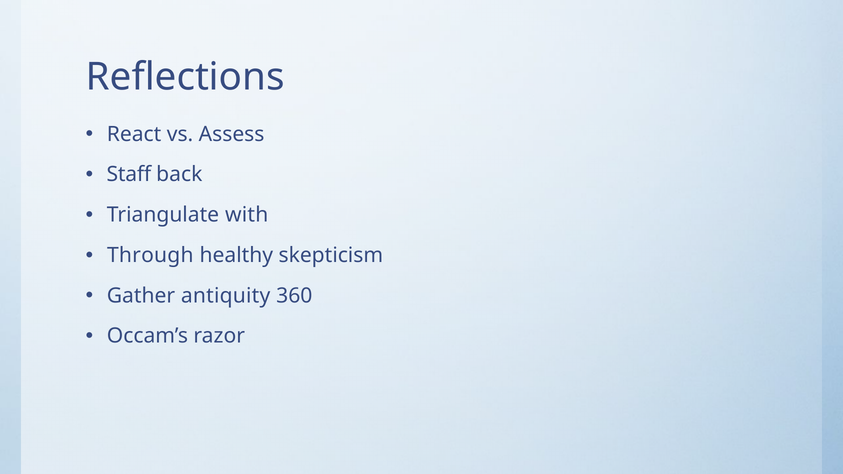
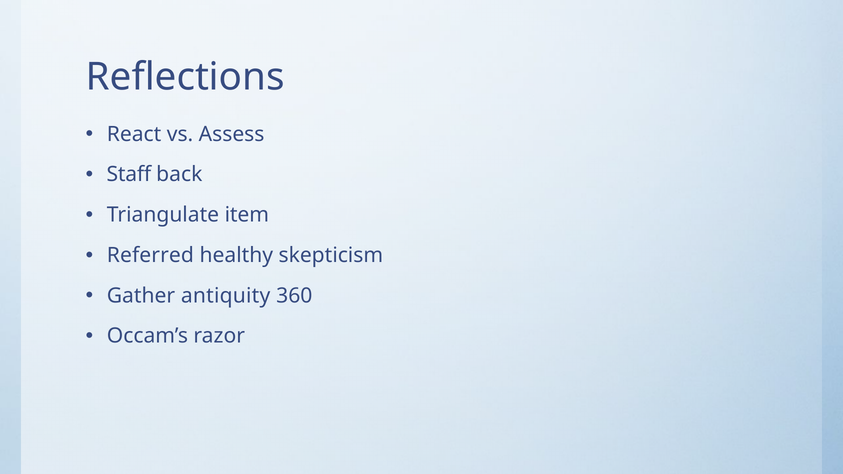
with: with -> item
Through: Through -> Referred
